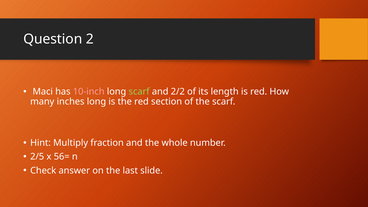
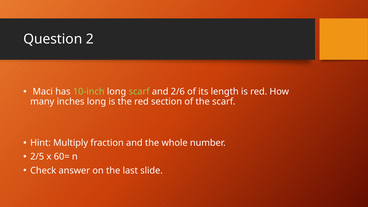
10-inch colour: pink -> light green
2/2: 2/2 -> 2/6
56=: 56= -> 60=
